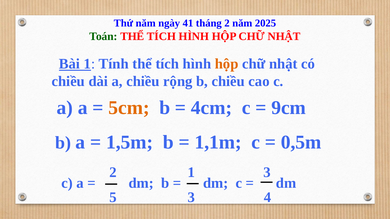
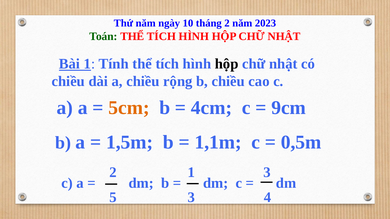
41: 41 -> 10
2025: 2025 -> 2023
hộp at (227, 64) colour: orange -> black
